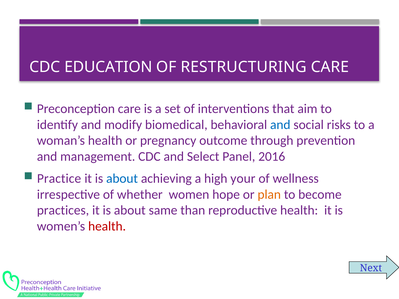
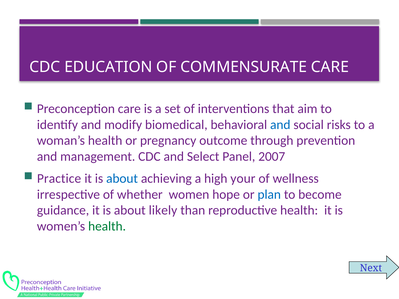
RESTRUCTURING: RESTRUCTURING -> COMMENSURATE
2016: 2016 -> 2007
plan colour: orange -> blue
practices: practices -> guidance
same: same -> likely
health at (107, 226) colour: red -> green
